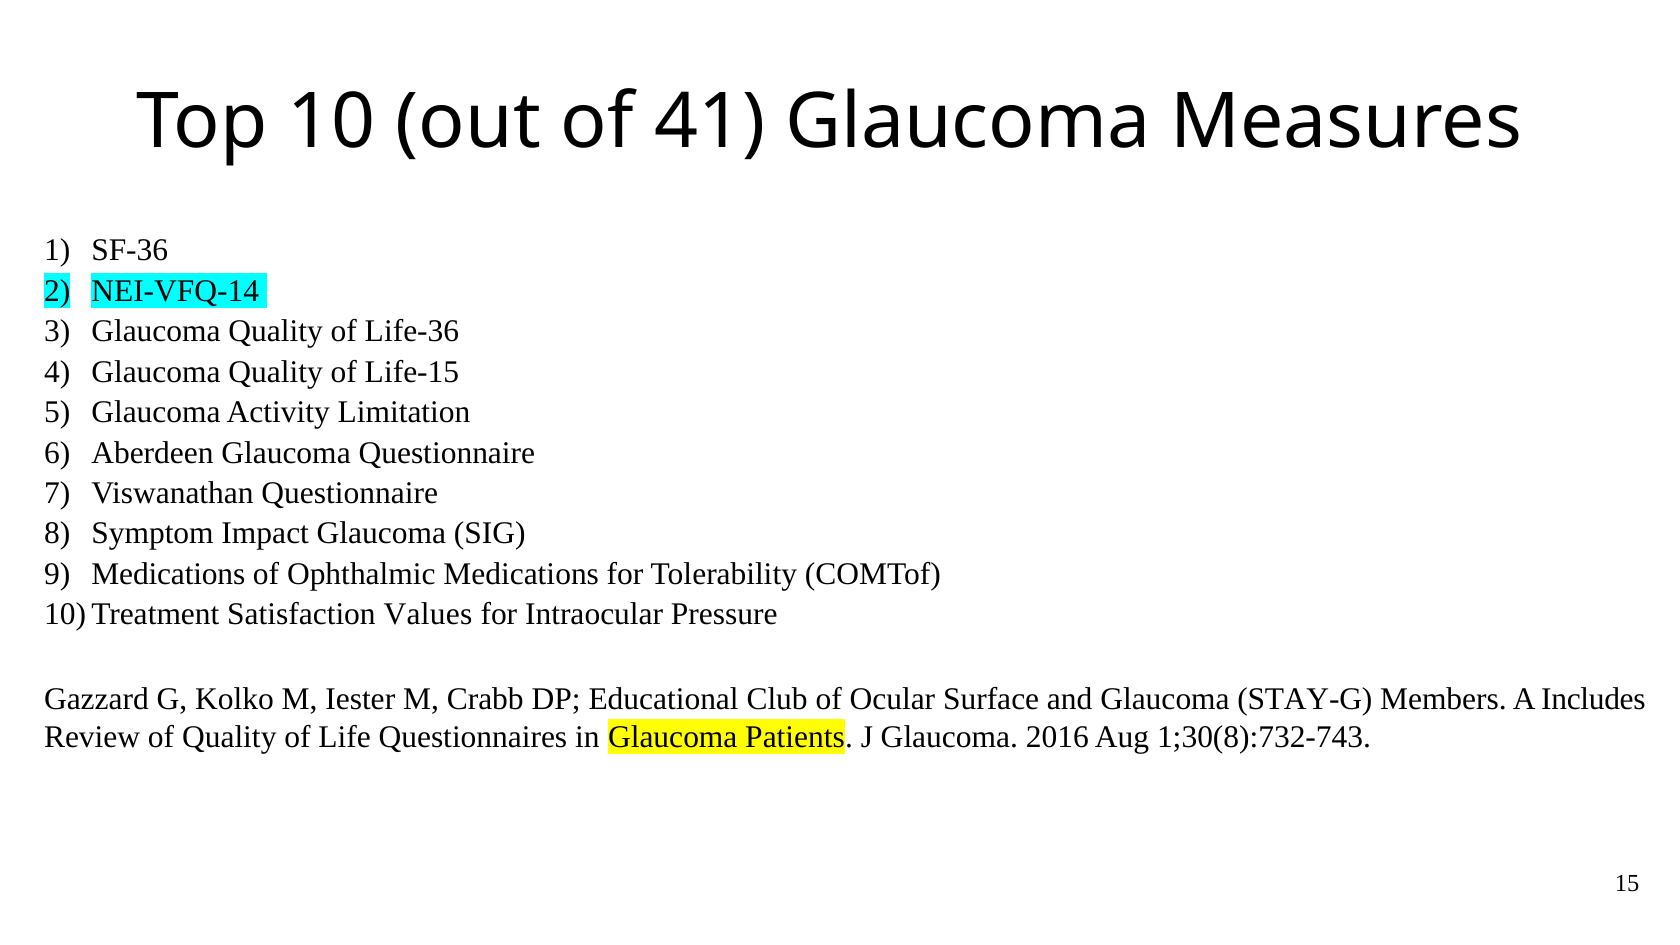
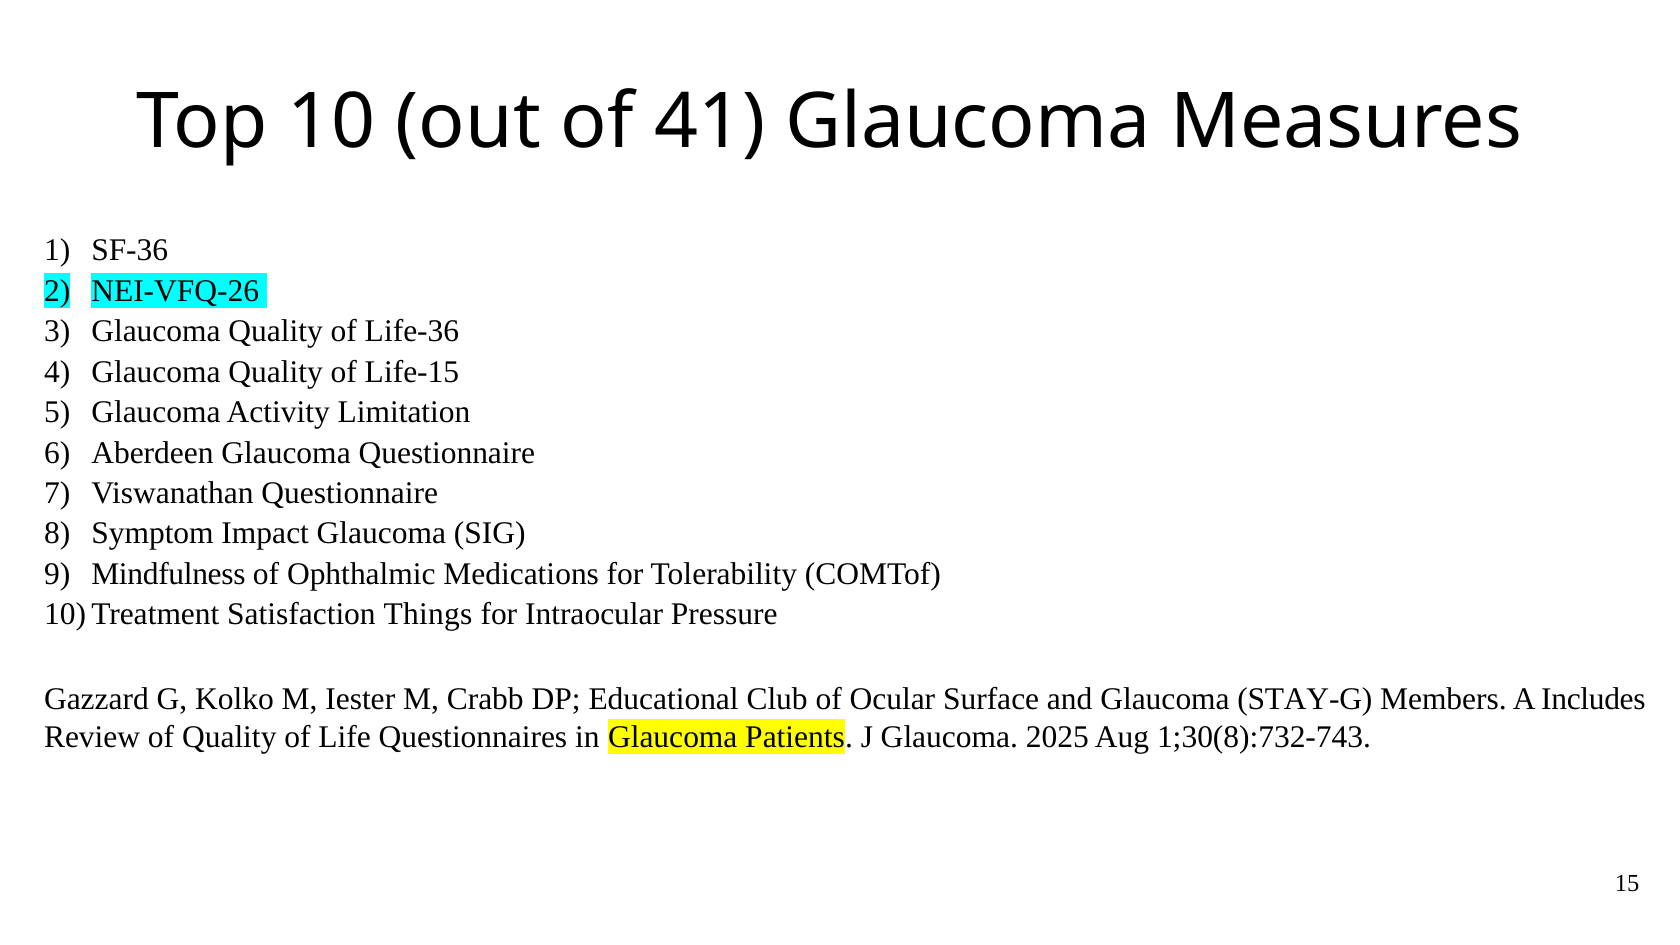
NEI-VFQ-14: NEI-VFQ-14 -> NEI-VFQ-26
Medications at (168, 574): Medications -> Mindfulness
Values: Values -> Things
2016: 2016 -> 2025
